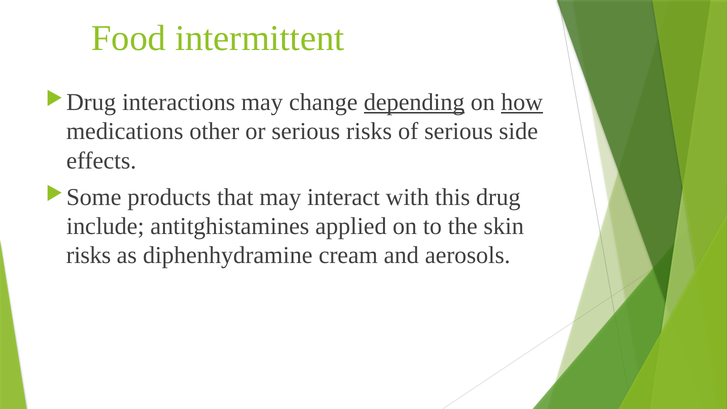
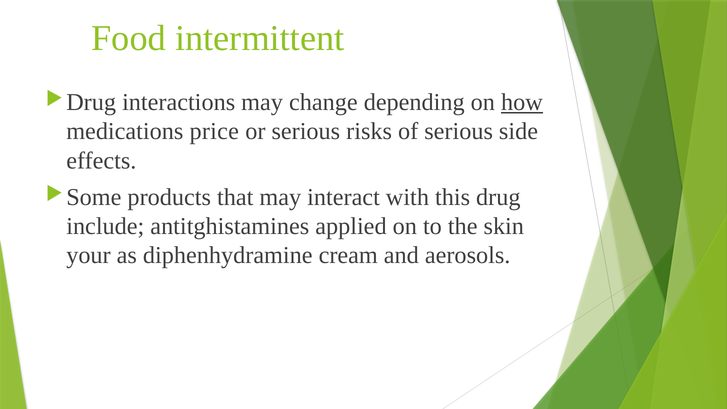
depending underline: present -> none
other: other -> price
risks at (89, 255): risks -> your
